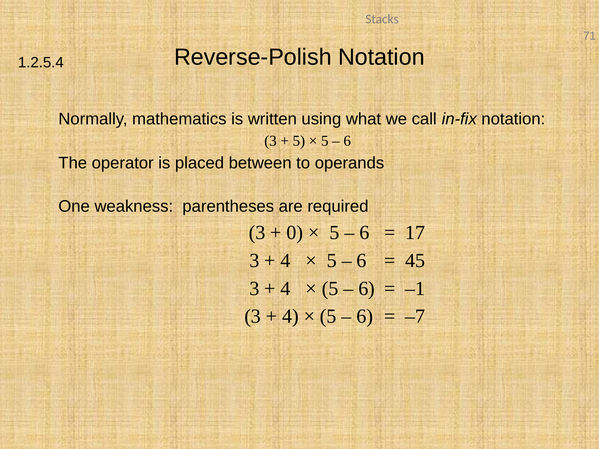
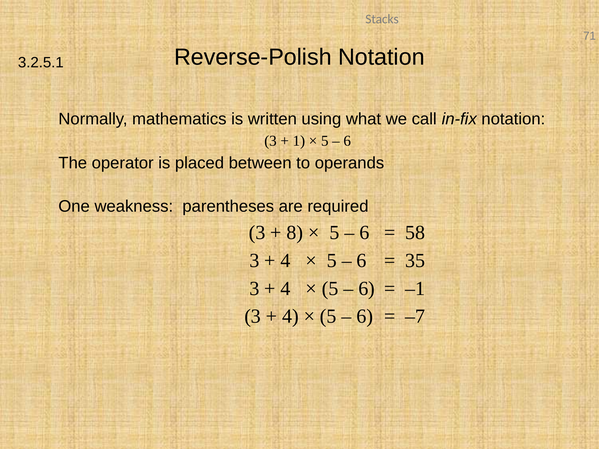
1.2.5.4: 1.2.5.4 -> 3.2.5.1
5 at (299, 141): 5 -> 1
0: 0 -> 8
17: 17 -> 58
45: 45 -> 35
